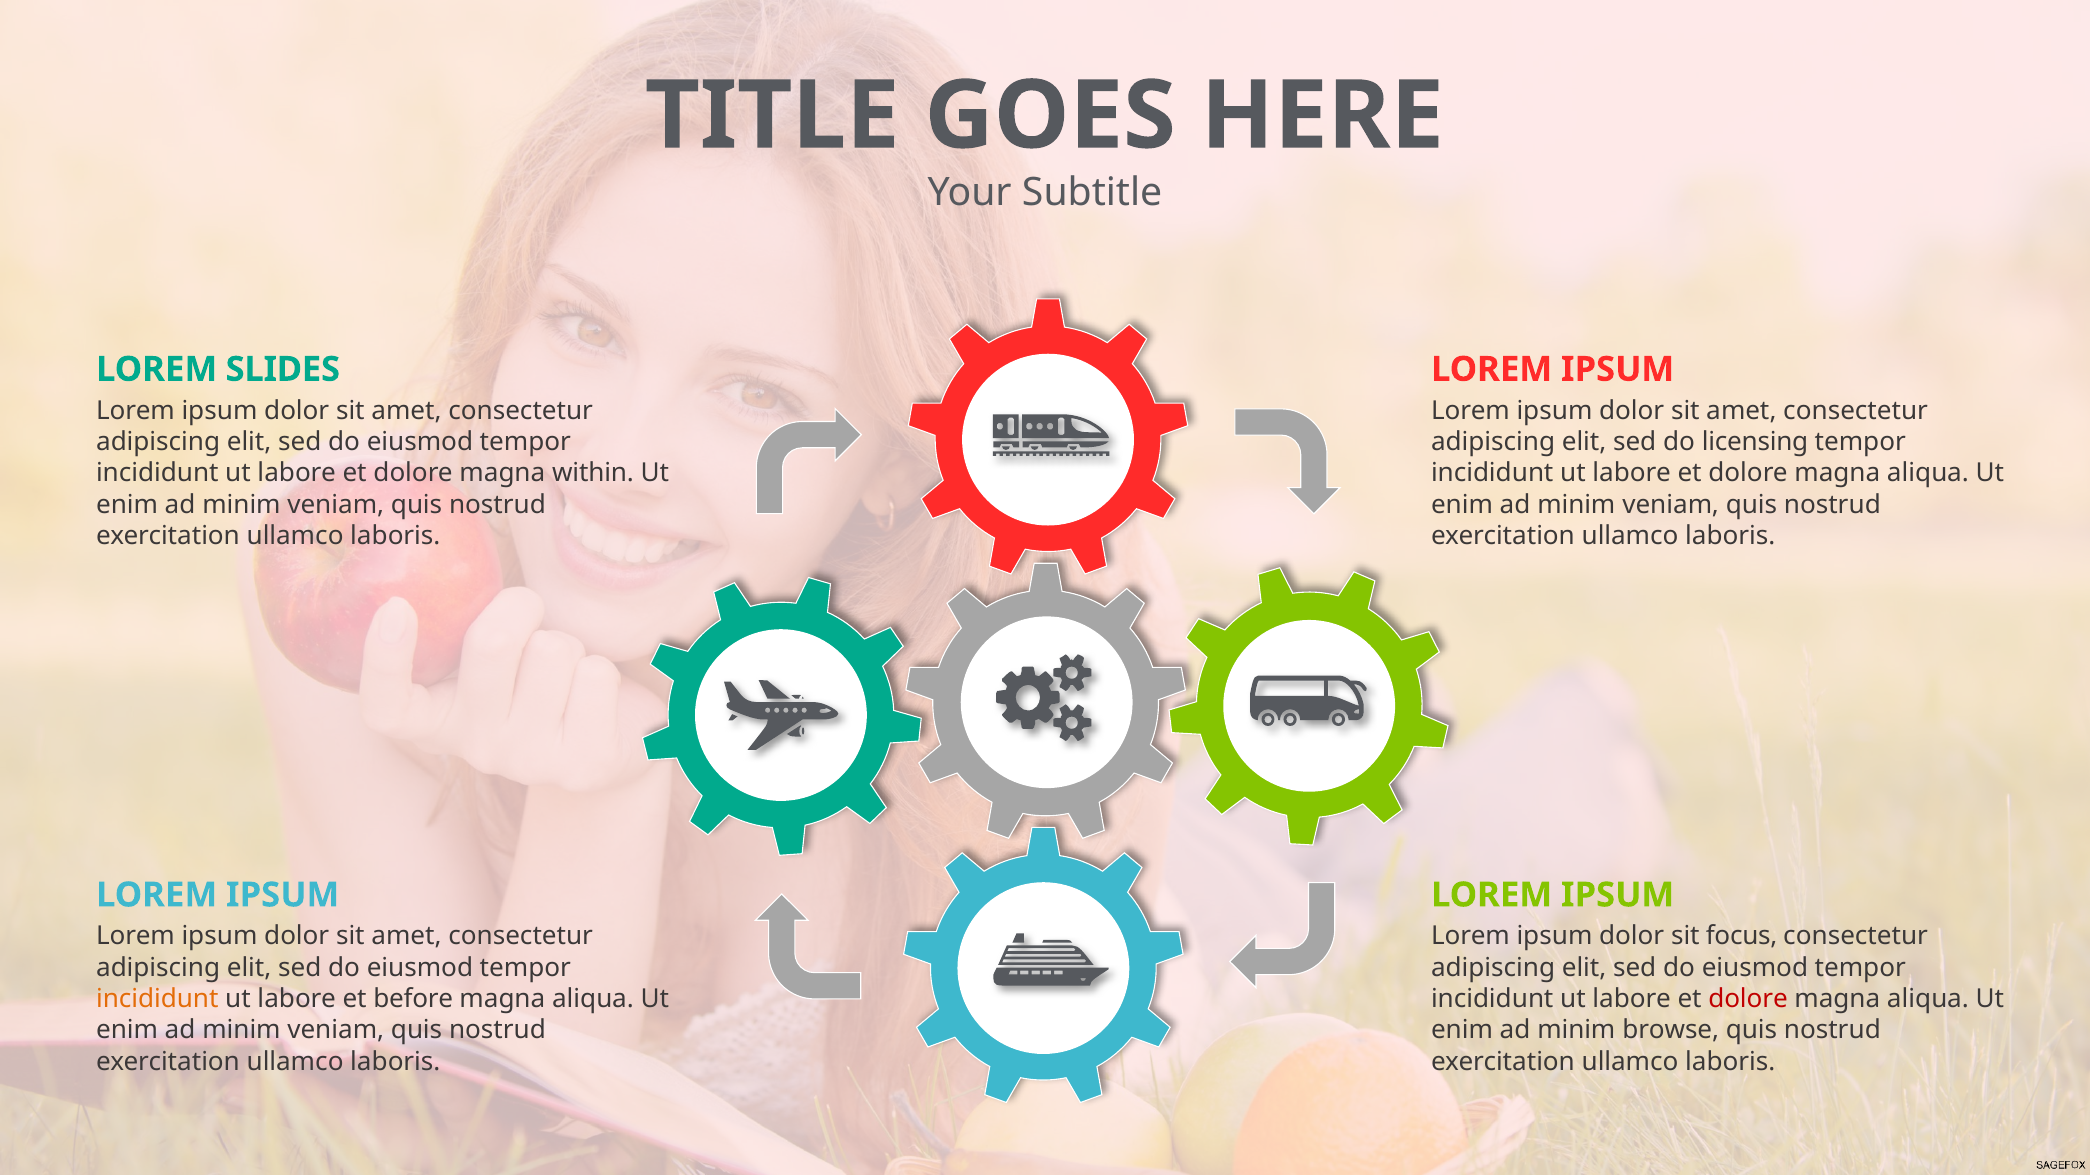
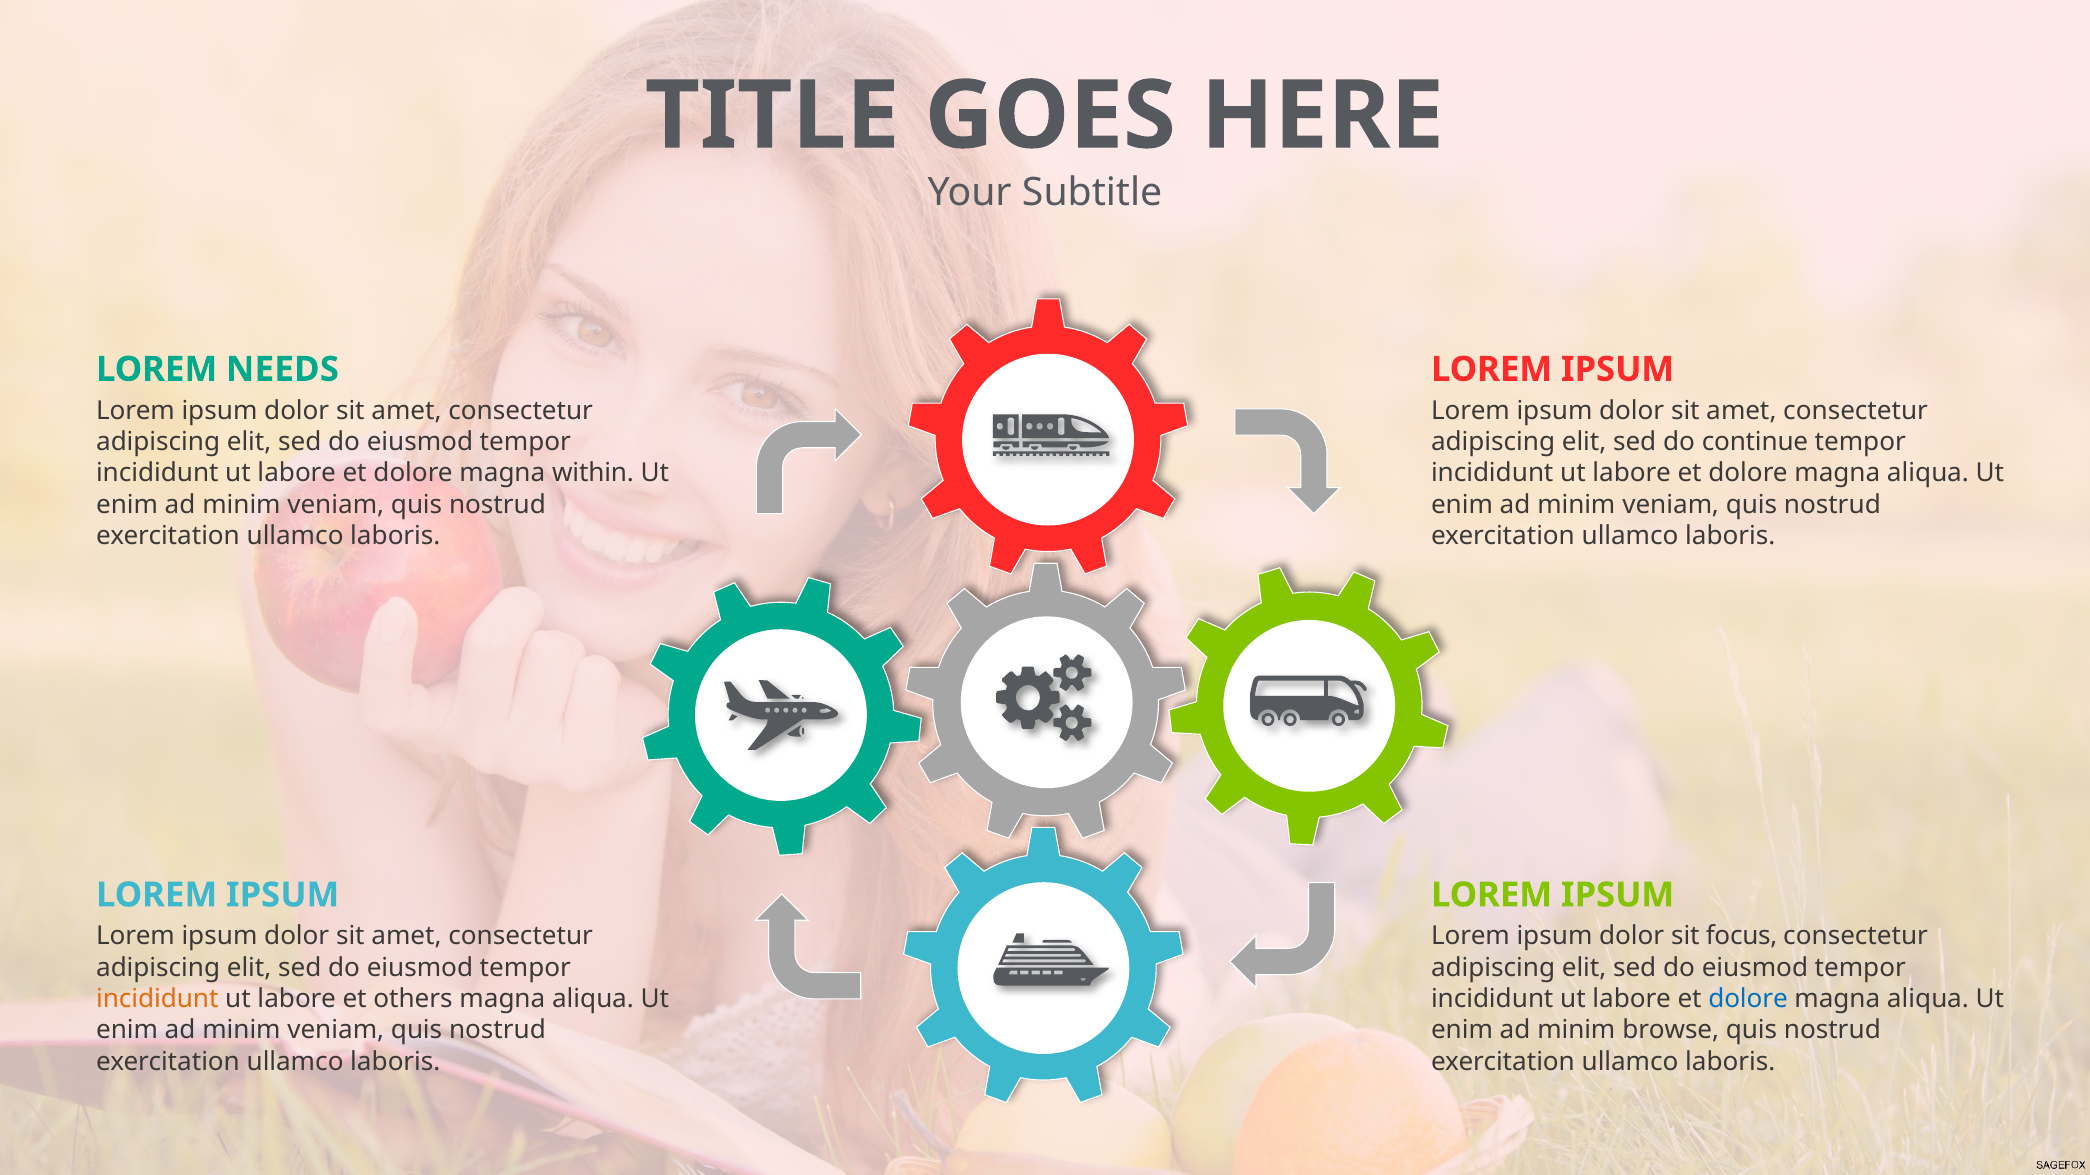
SLIDES: SLIDES -> NEEDS
licensing: licensing -> continue
before: before -> others
dolore at (1748, 999) colour: red -> blue
